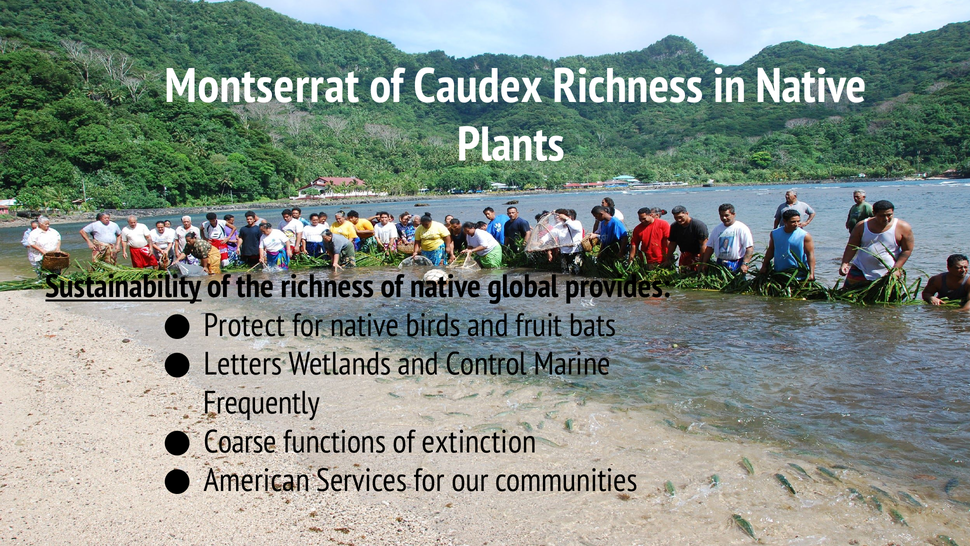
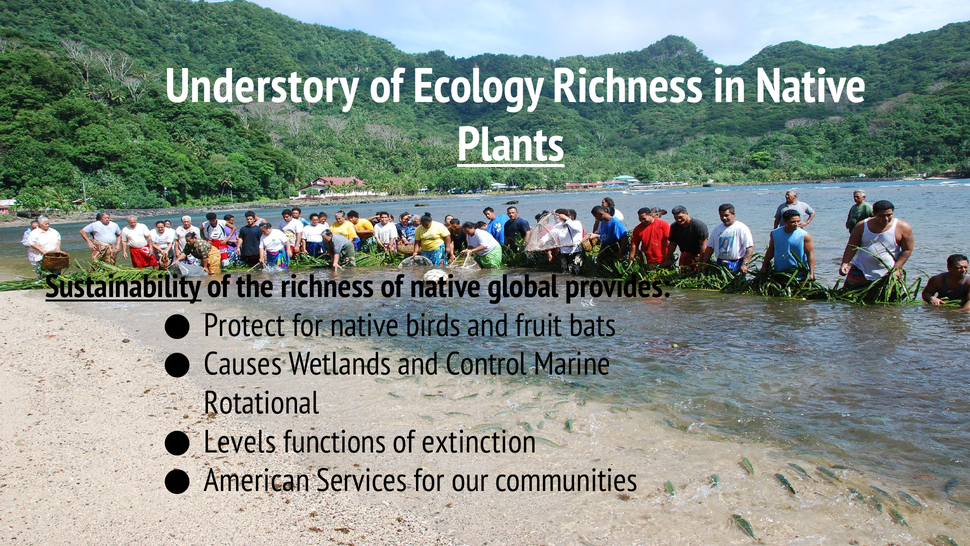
Montserrat: Montserrat -> Understory
Caudex: Caudex -> Ecology
Plants underline: none -> present
Letters: Letters -> Causes
Frequently: Frequently -> Rotational
Coarse: Coarse -> Levels
